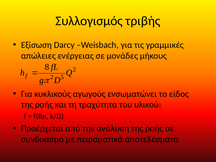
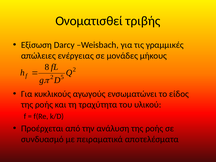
Συλλογισμός: Συλλογισμός -> Ονοματισθεί
